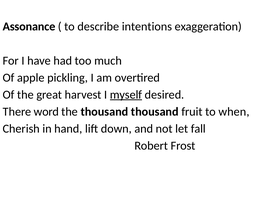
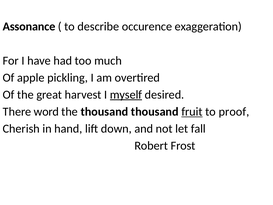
intentions: intentions -> occurence
fruit underline: none -> present
when: when -> proof
